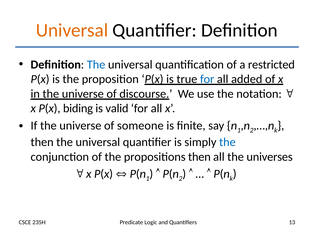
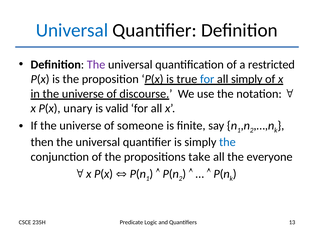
Universal at (72, 30) colour: orange -> blue
The at (96, 65) colour: blue -> purple
all added: added -> simply
biding: biding -> unary
propositions then: then -> take
universes: universes -> everyone
